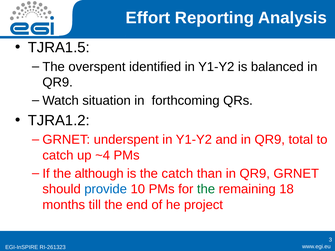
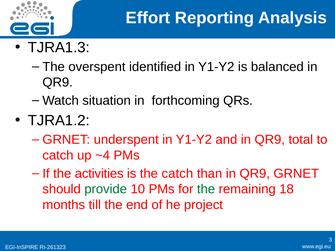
TJRA1.5: TJRA1.5 -> TJRA1.3
although: although -> activities
provide colour: blue -> green
